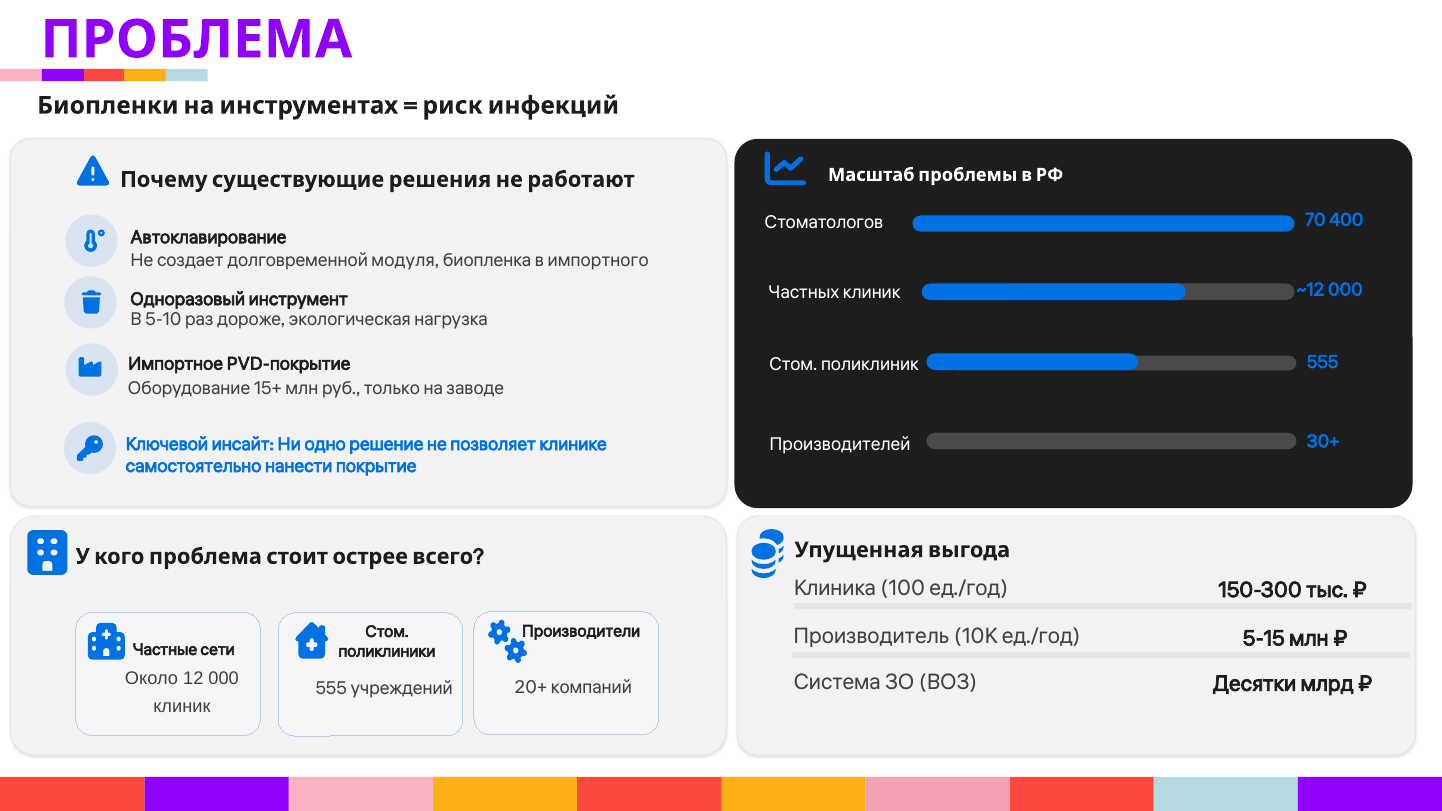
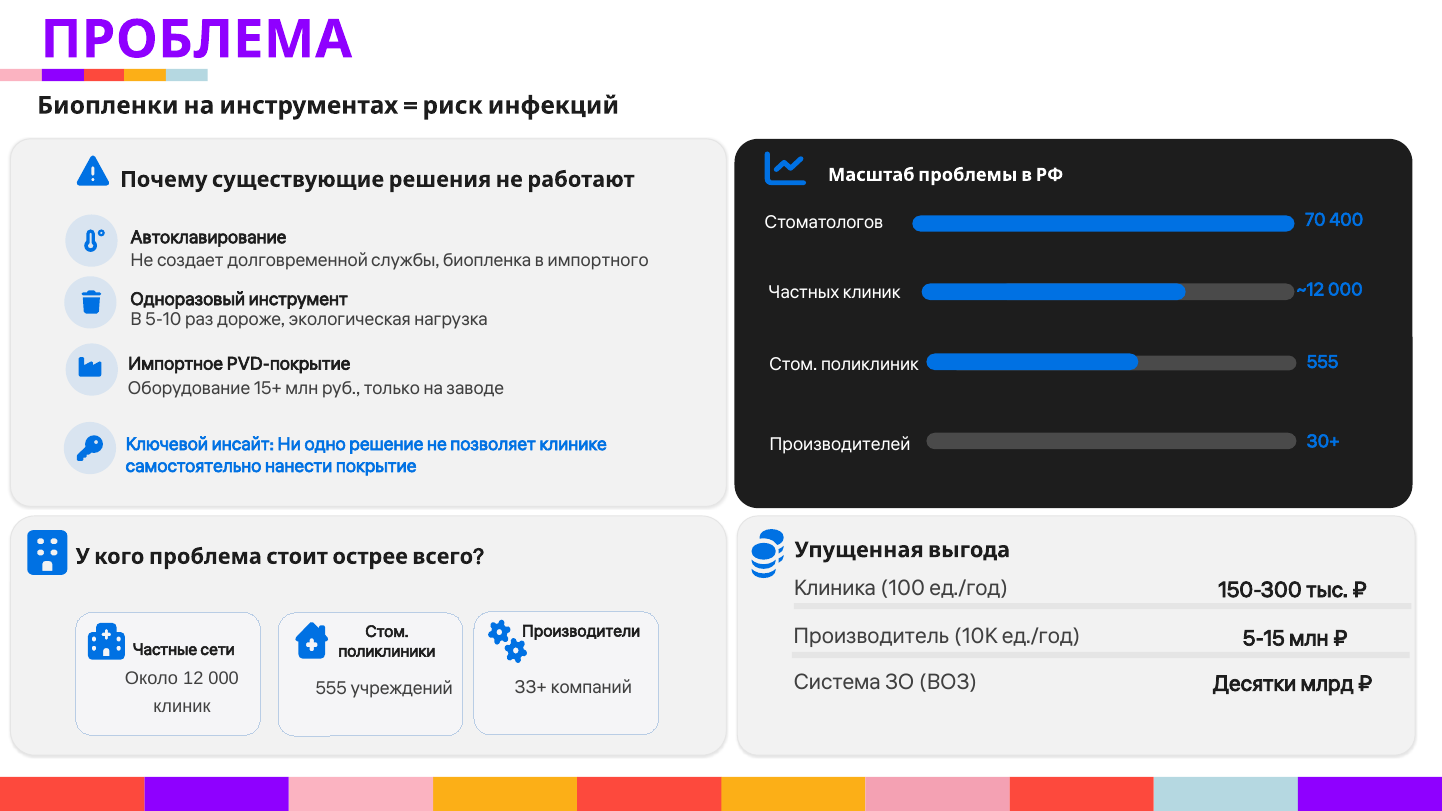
модуля: модуля -> службы
20+: 20+ -> 33+
